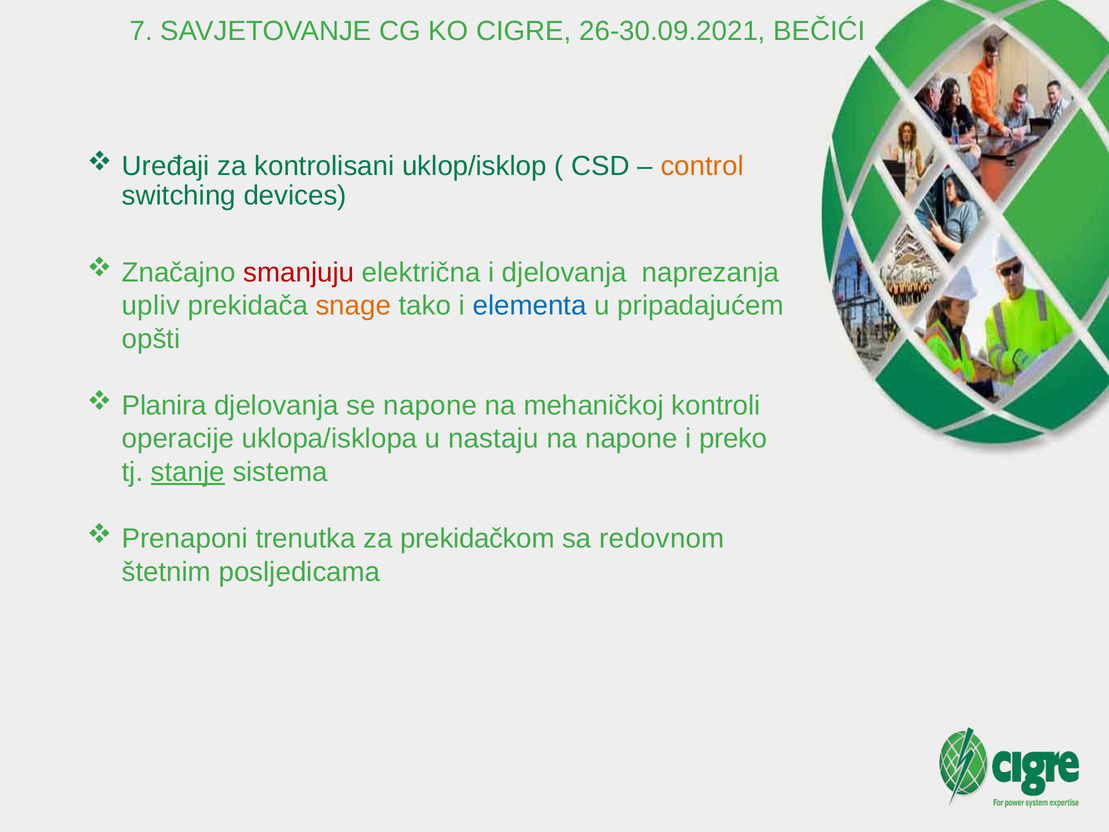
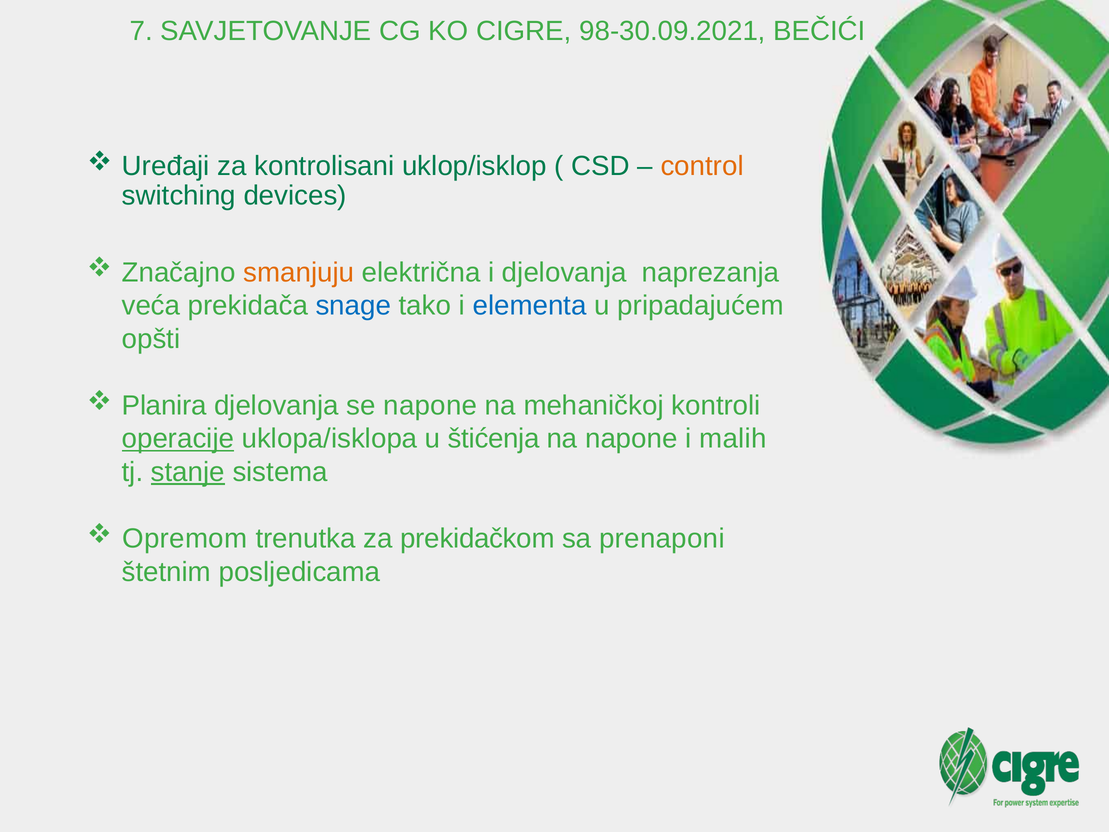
26-30.09.2021: 26-30.09.2021 -> 98-30.09.2021
smanjuju colour: red -> orange
upliv: upliv -> veća
snage colour: orange -> blue
operacije underline: none -> present
nastaju: nastaju -> štićenja
preko: preko -> malih
Prenaponi: Prenaponi -> Opremom
redovnom: redovnom -> prenaponi
